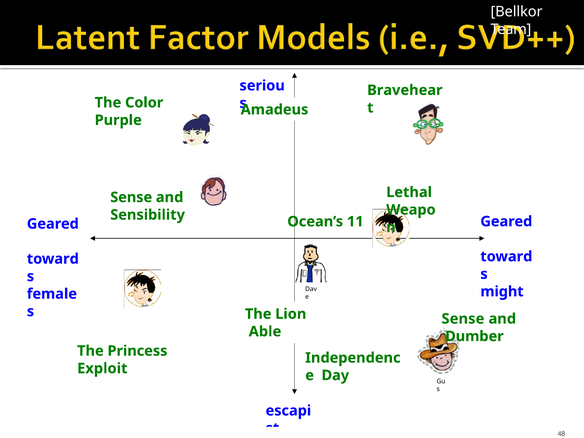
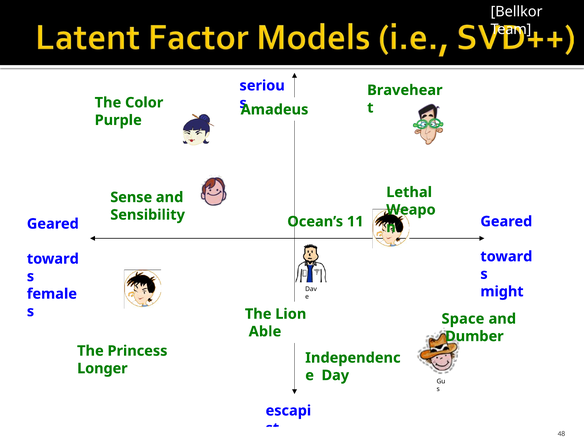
Sense at (463, 319): Sense -> Space
Exploit: Exploit -> Longer
